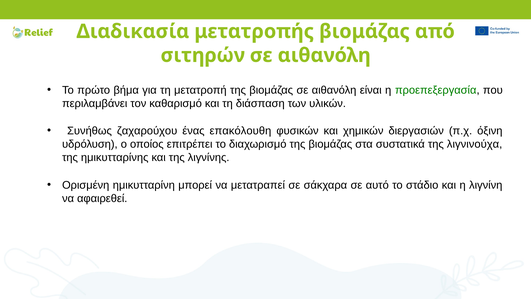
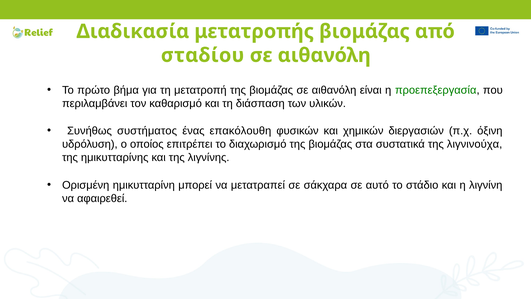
σιτηρών: σιτηρών -> σταδίου
ζαχαρούχου: ζαχαρούχου -> συστήματος
